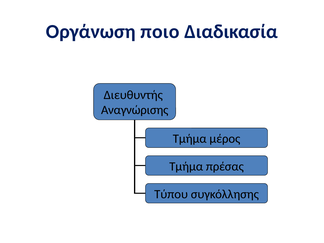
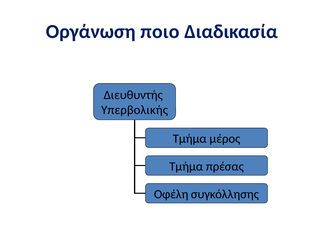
Αναγνώρισης: Αναγνώρισης -> Υπερβολικής
Τύπου: Τύπου -> Οφέλη
